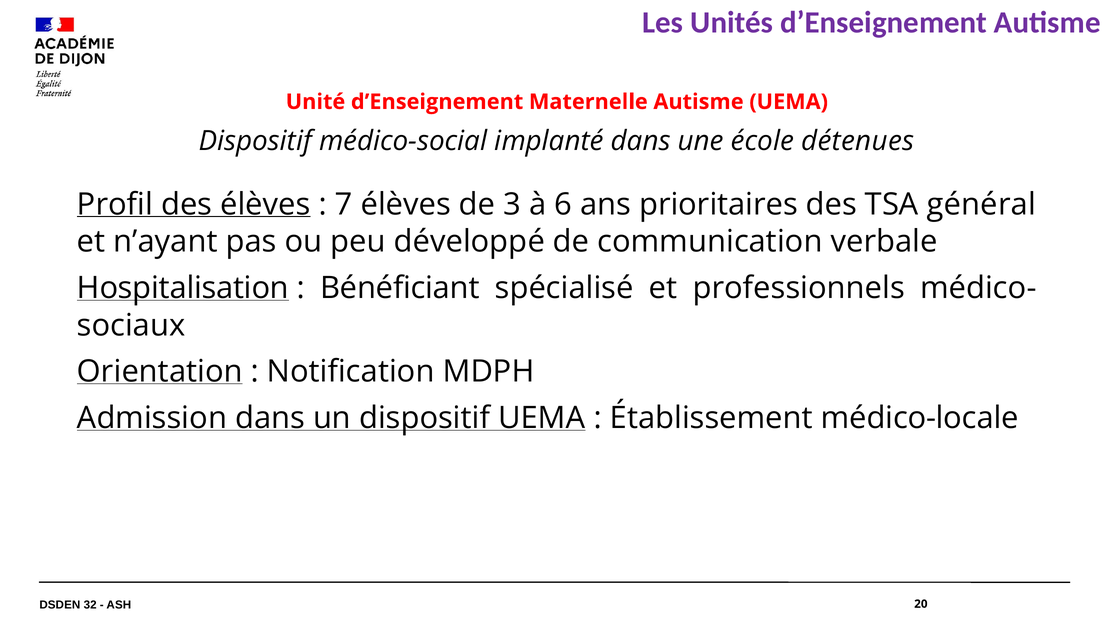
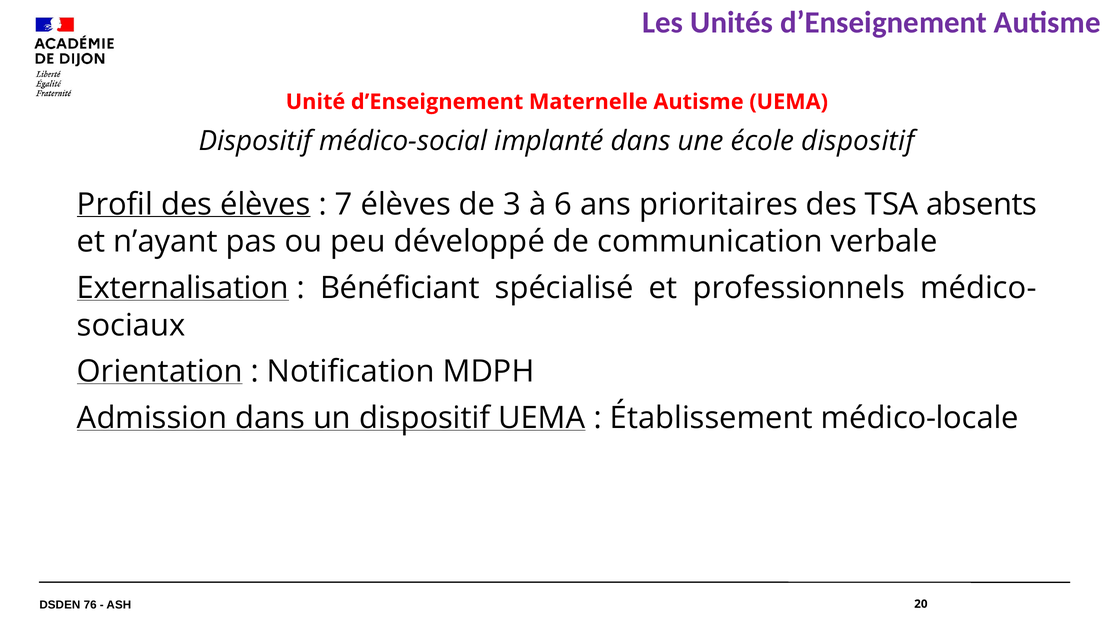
école détenues: détenues -> dispositif
général: général -> absents
Hospitalisation: Hospitalisation -> Externalisation
32: 32 -> 76
